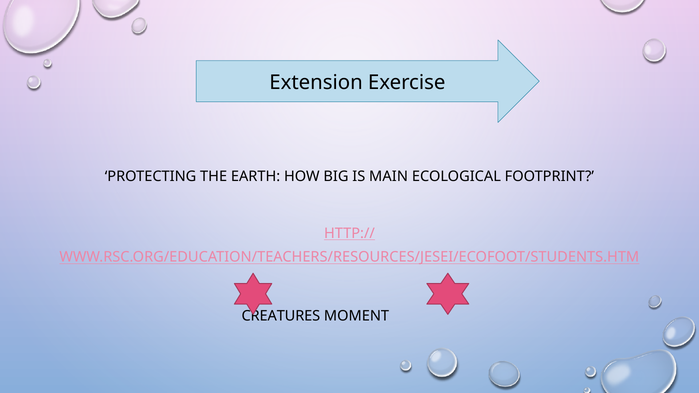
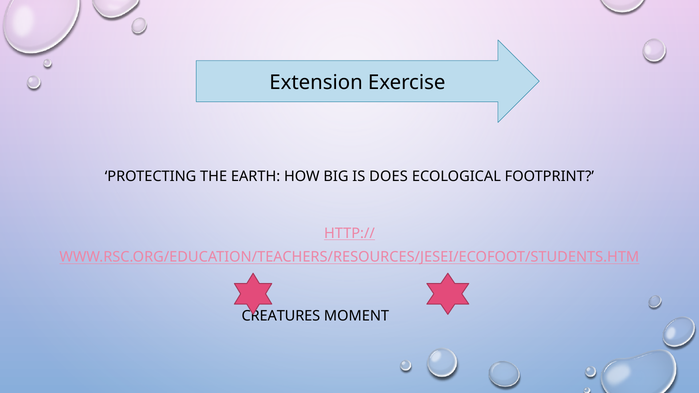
MAIN: MAIN -> DOES
